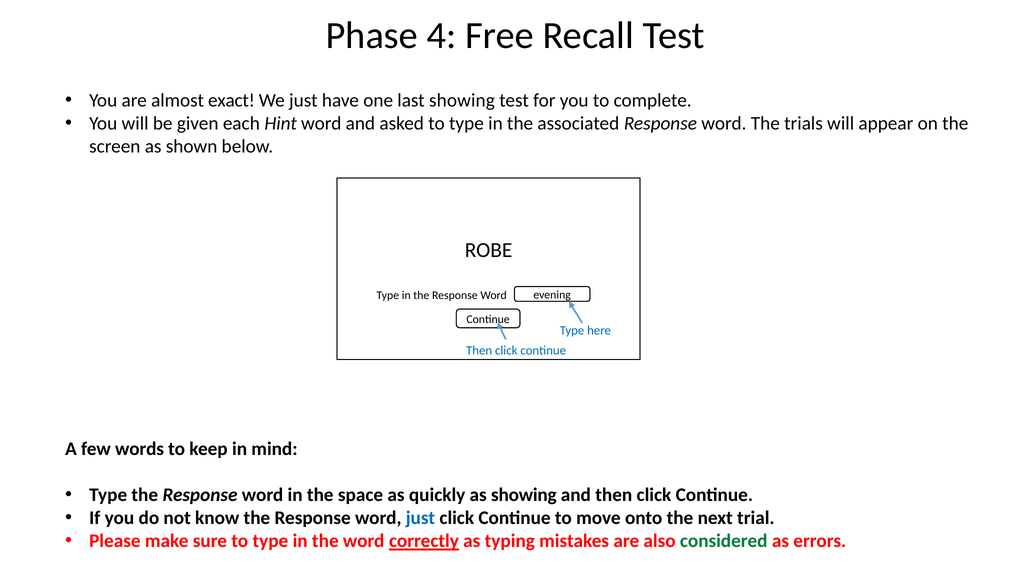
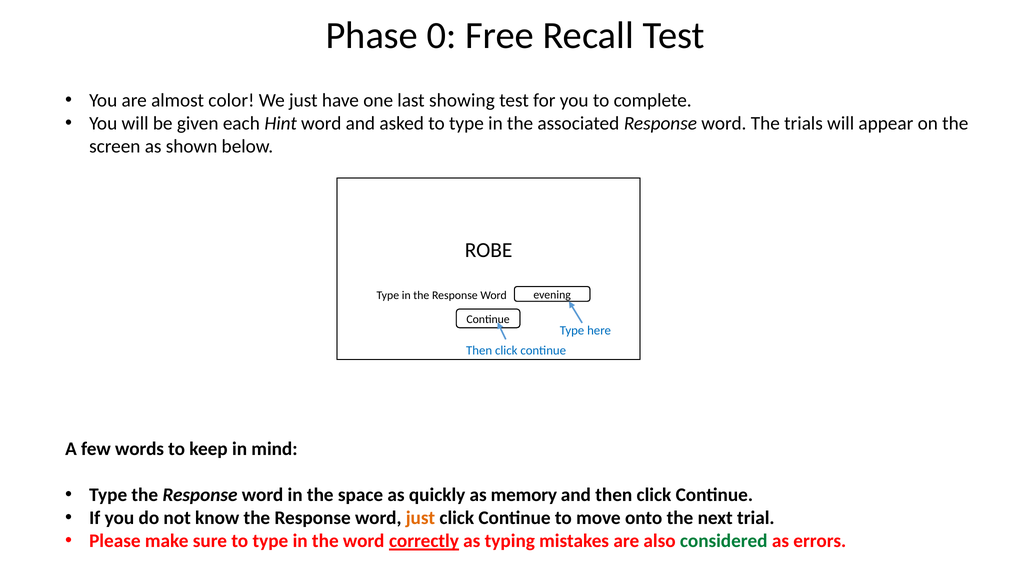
4: 4 -> 0
exact: exact -> color
as showing: showing -> memory
just at (420, 518) colour: blue -> orange
